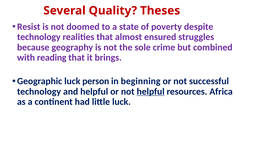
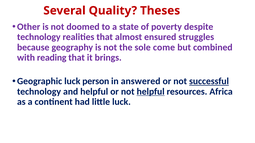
Resist: Resist -> Other
crime: crime -> come
beginning: beginning -> answered
successful underline: none -> present
